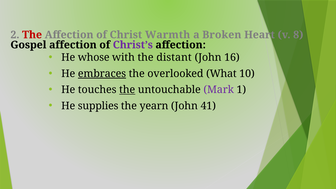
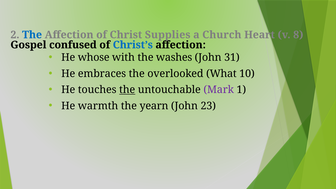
The at (32, 35) colour: red -> blue
Warmth: Warmth -> Supplies
Broken: Broken -> Church
Gospel affection: affection -> confused
Christ’s colour: purple -> blue
distant: distant -> washes
16: 16 -> 31
embraces underline: present -> none
supplies: supplies -> warmth
41: 41 -> 23
